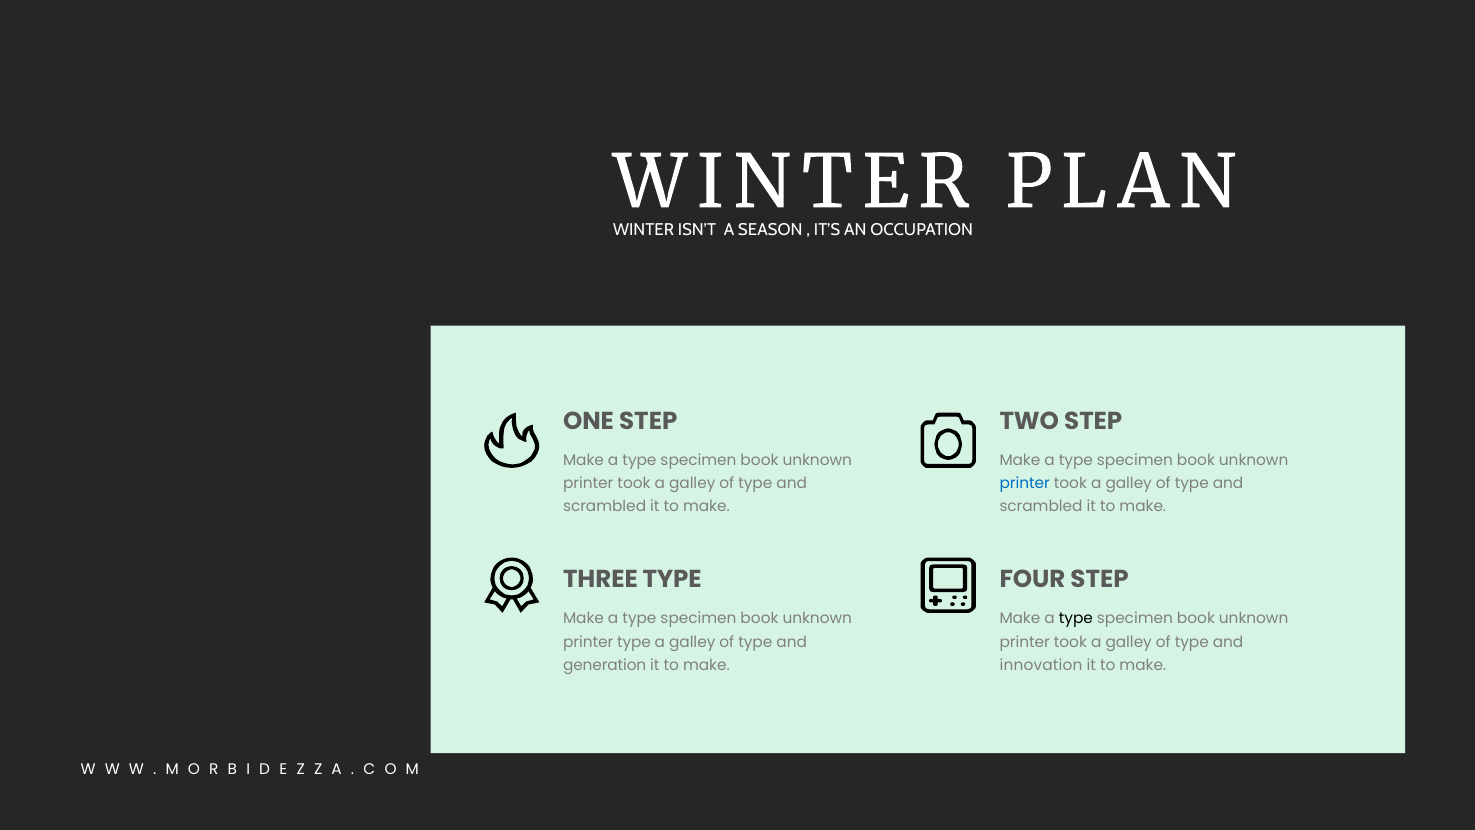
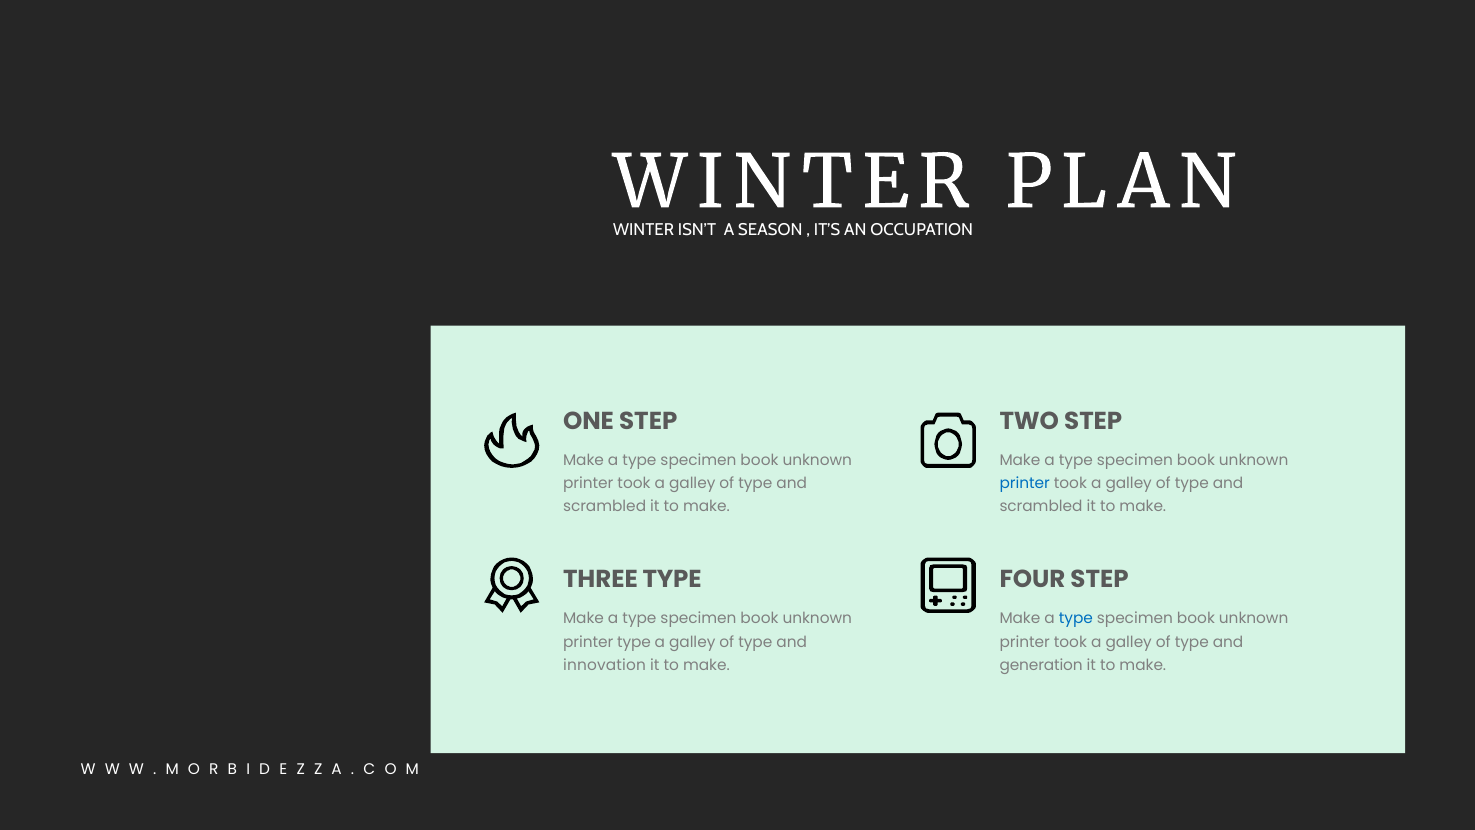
type at (1076, 619) colour: black -> blue
generation: generation -> innovation
innovation: innovation -> generation
